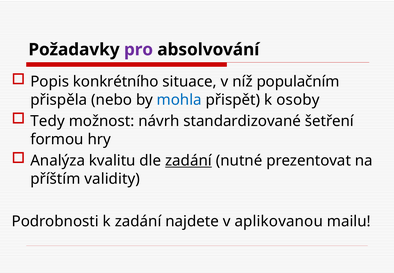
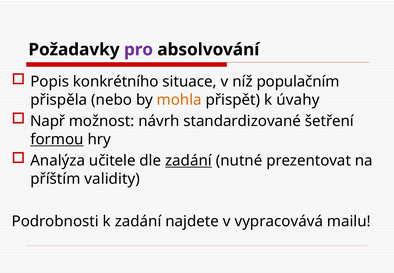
mohla colour: blue -> orange
osoby: osoby -> úvahy
Tedy: Tedy -> Např
formou underline: none -> present
kvalitu: kvalitu -> učitele
aplikovanou: aplikovanou -> vypracovává
